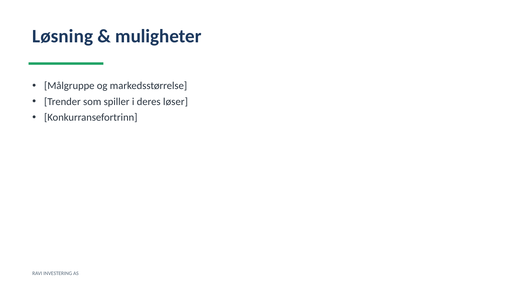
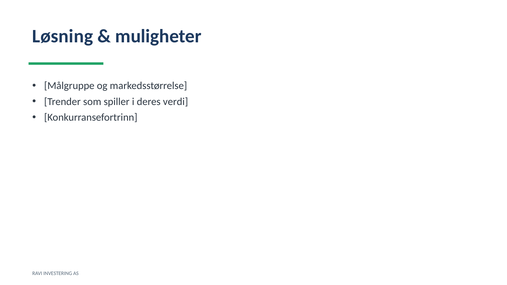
løser: løser -> verdi
